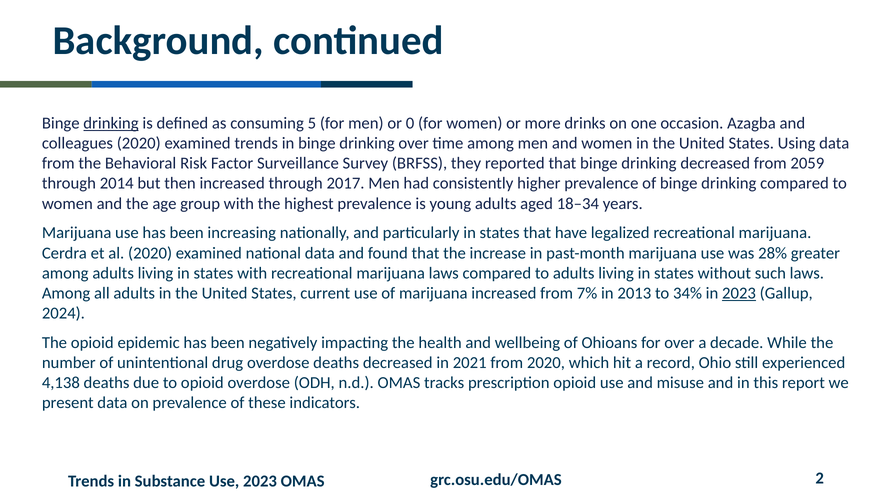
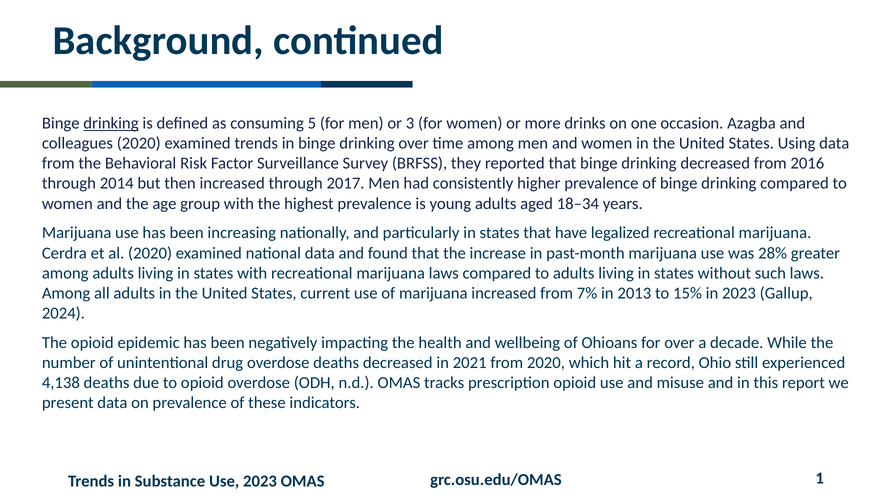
0: 0 -> 3
2059: 2059 -> 2016
34%: 34% -> 15%
2023 at (739, 293) underline: present -> none
2: 2 -> 1
